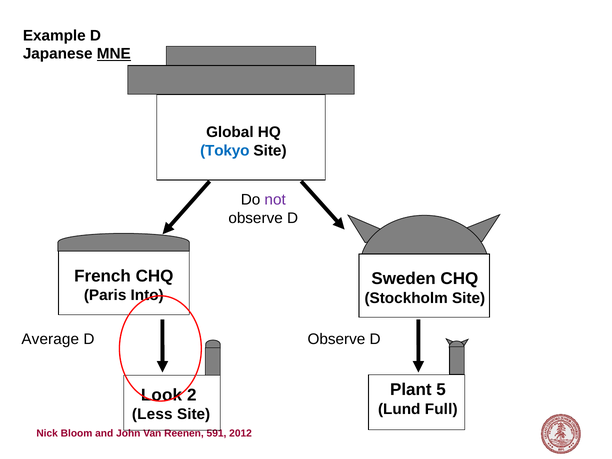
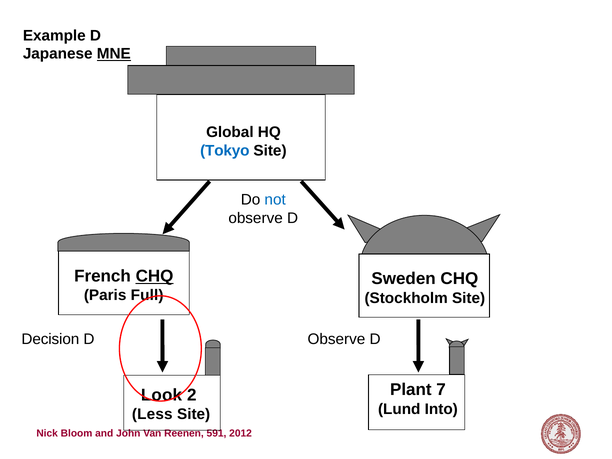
not colour: purple -> blue
CHQ at (155, 276) underline: none -> present
Into: Into -> Full
Average: Average -> Decision
5: 5 -> 7
Full: Full -> Into
